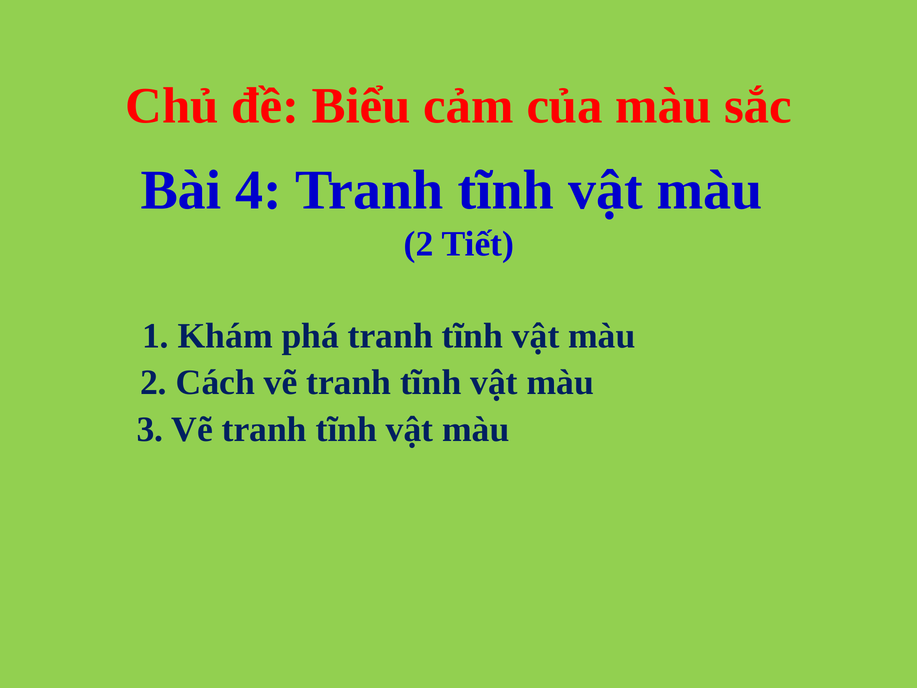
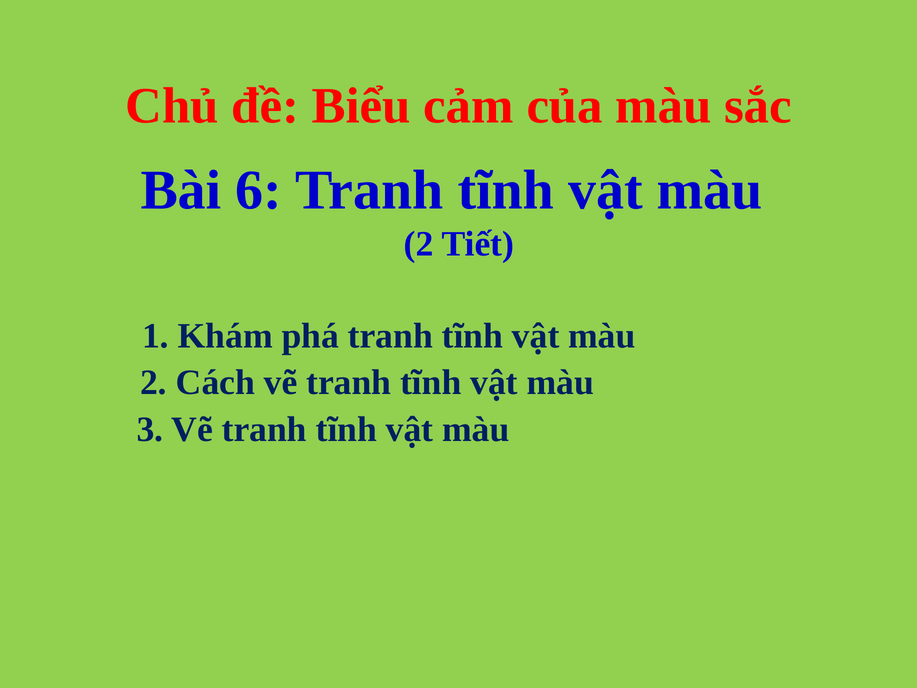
4: 4 -> 6
